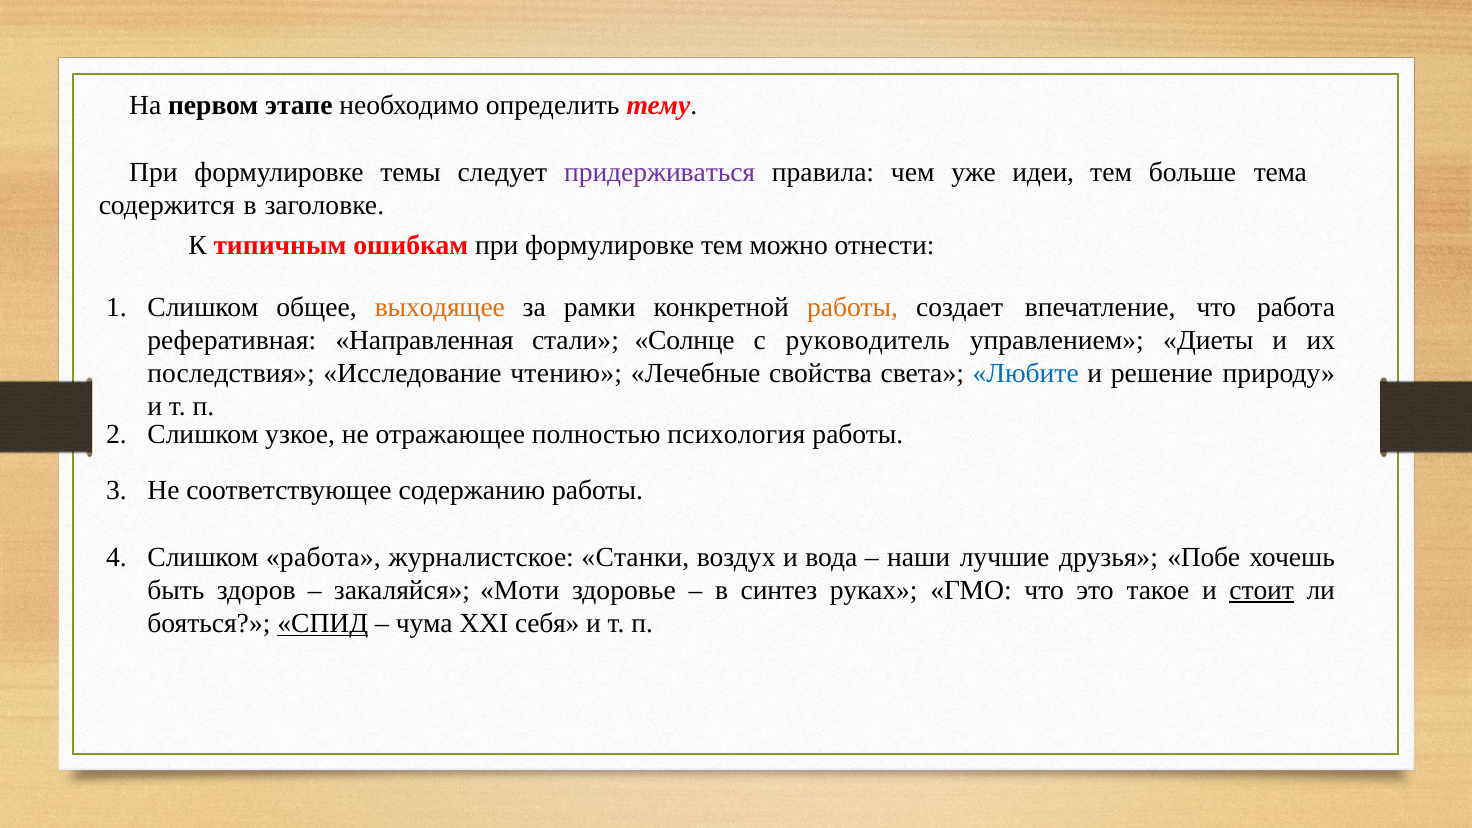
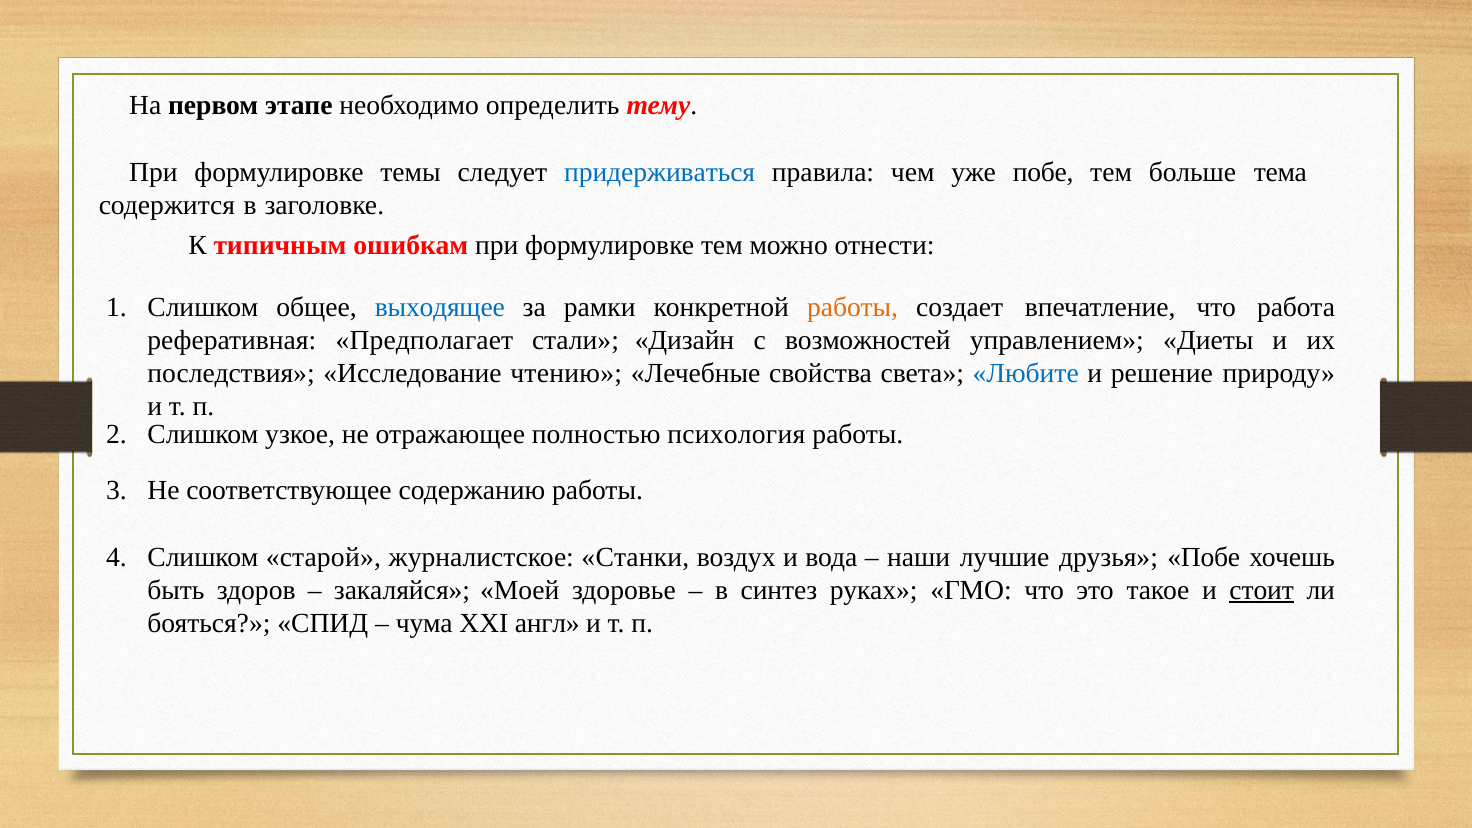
придерживаться colour: purple -> blue
уже идеи: идеи -> побе
выходящее colour: orange -> blue
Направленная: Направленная -> Предполагает
Солнце: Солнце -> Дизайн
руководитель: руководитель -> возможностей
Слишком работа: работа -> старой
Моти: Моти -> Моей
СПИД underline: present -> none
себя: себя -> англ
